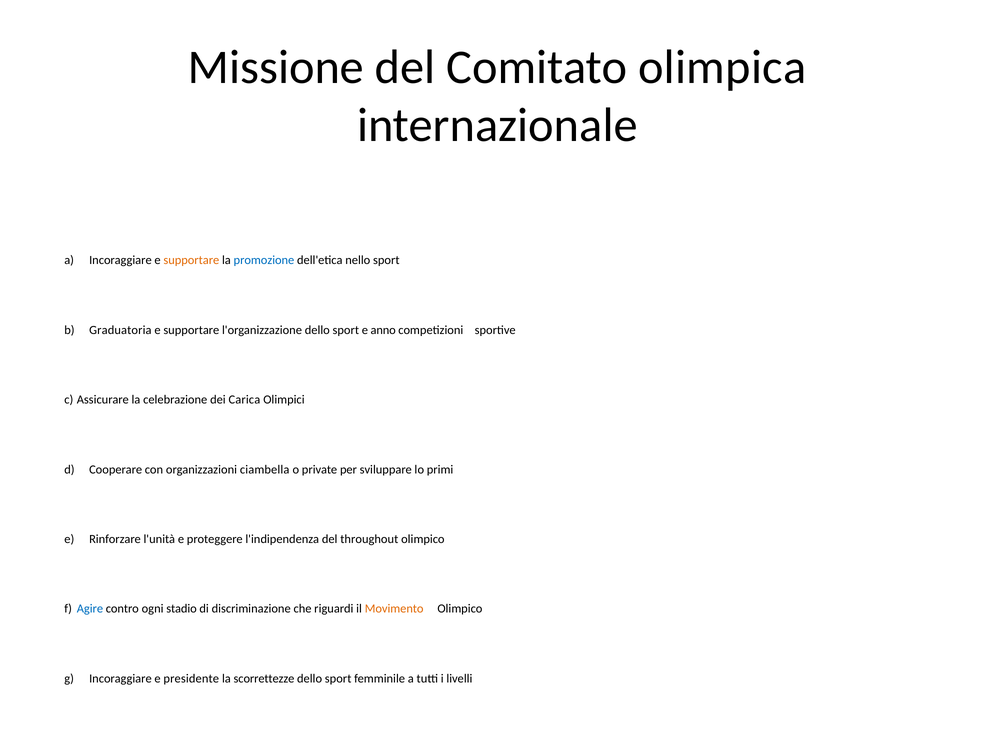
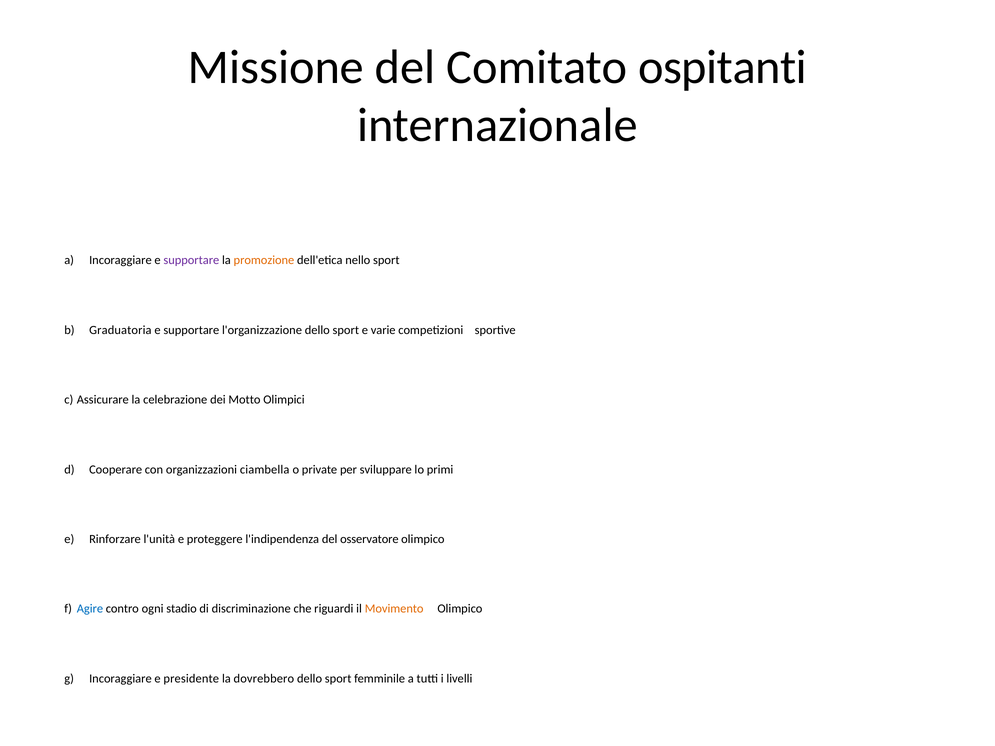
olimpica: olimpica -> ospitanti
supportare at (191, 260) colour: orange -> purple
promozione colour: blue -> orange
anno: anno -> varie
Carica: Carica -> Motto
throughout: throughout -> osservatore
scorrettezze: scorrettezze -> dovrebbero
